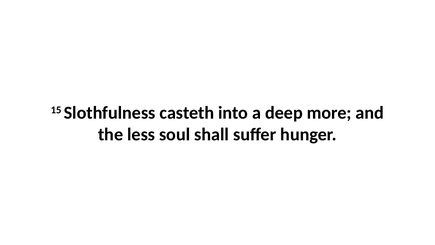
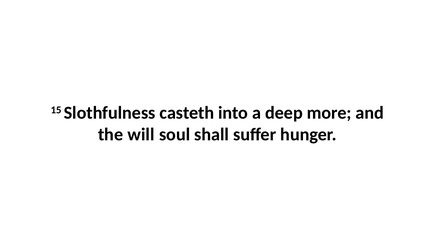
less: less -> will
